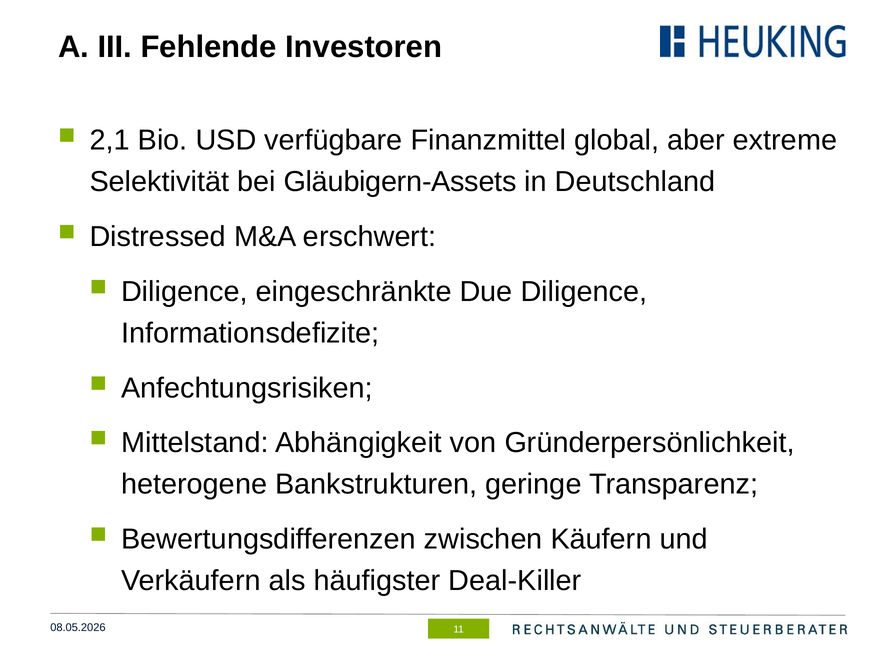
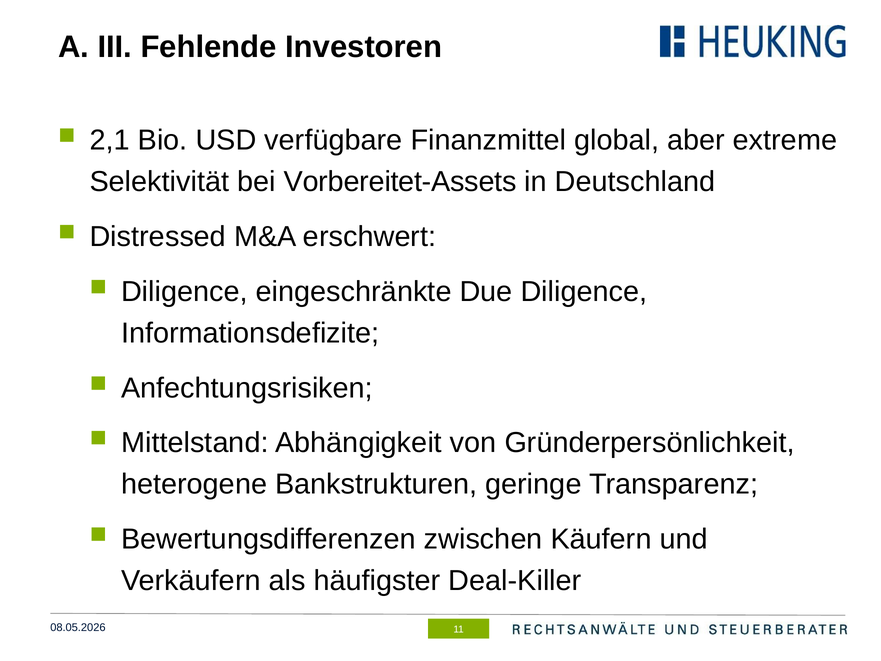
Gläubigern-Assets: Gläubigern-Assets -> Vorbereitet-Assets
